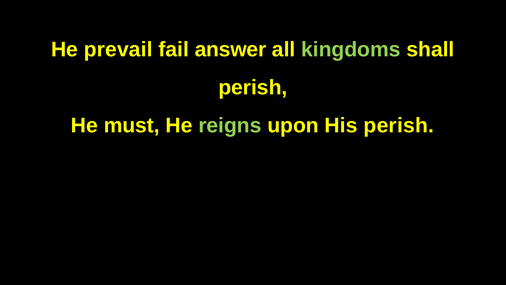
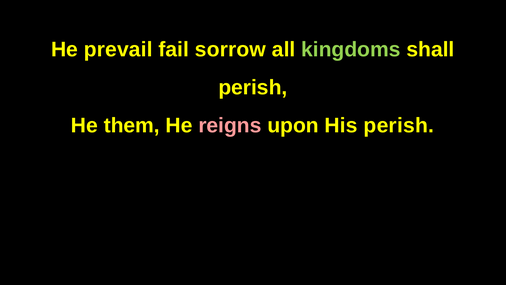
answer: answer -> sorrow
must: must -> them
reigns colour: light green -> pink
